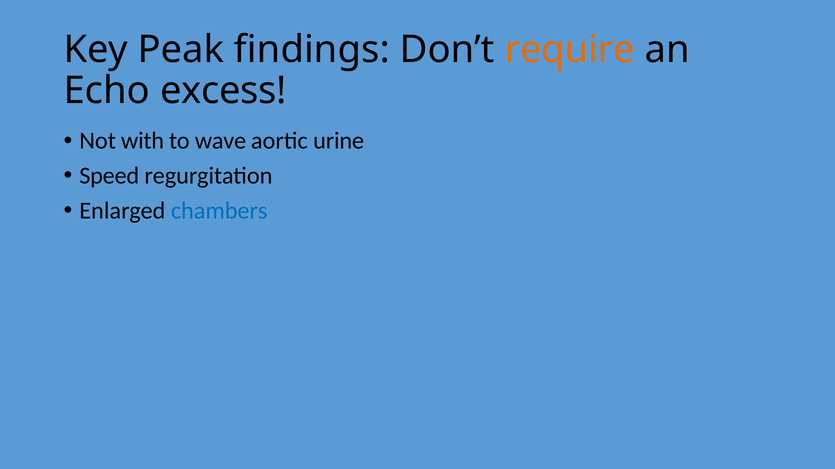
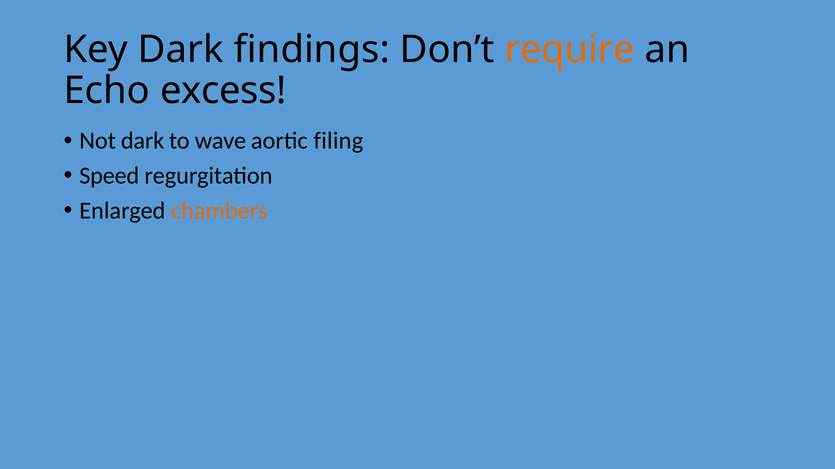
Key Peak: Peak -> Dark
Not with: with -> dark
urine: urine -> filing
chambers colour: blue -> orange
